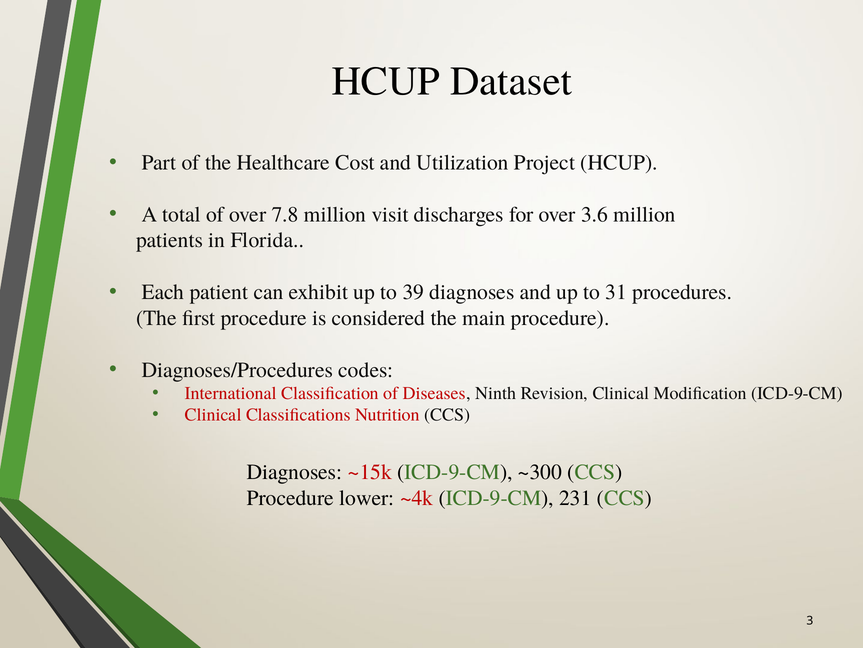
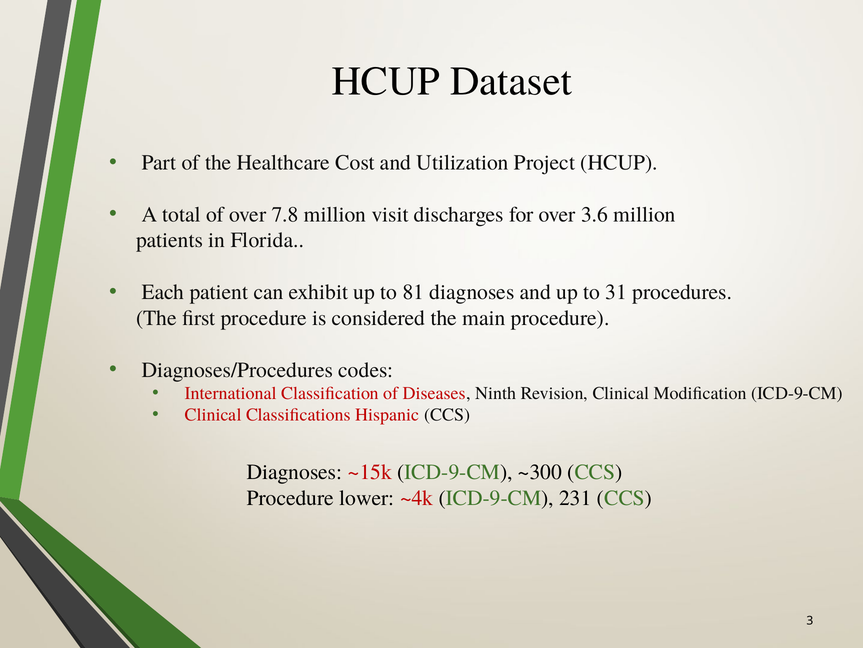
39: 39 -> 81
Nutrition: Nutrition -> Hispanic
